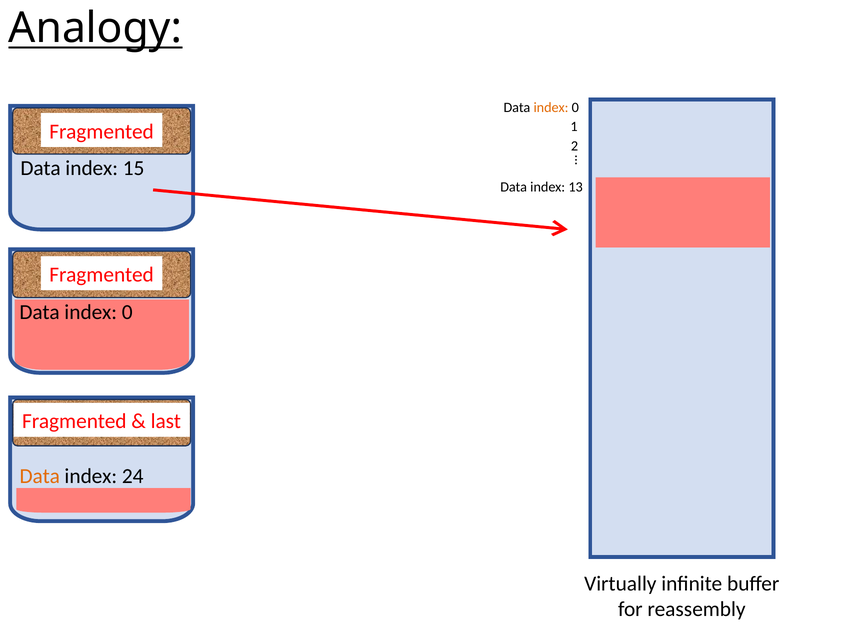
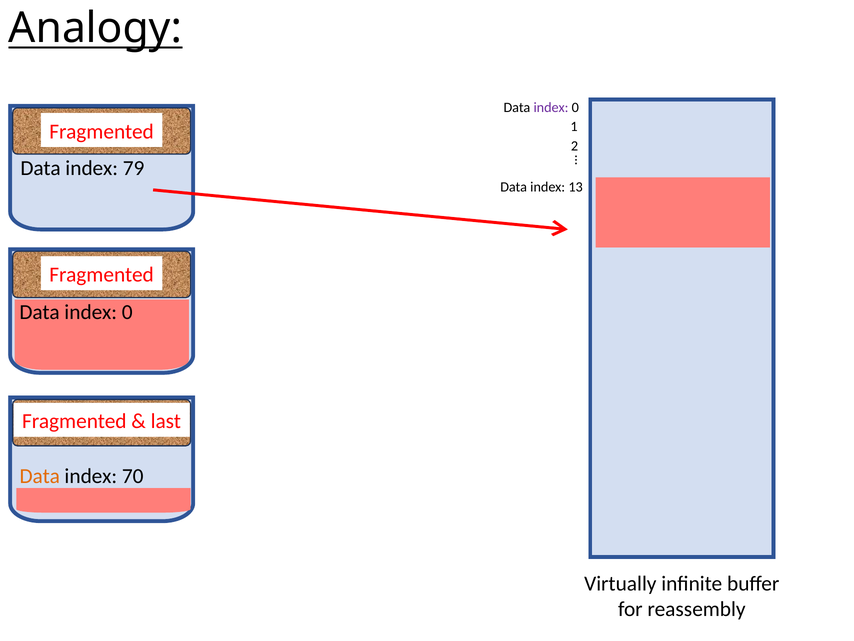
index at (551, 107) colour: orange -> purple
15: 15 -> 79
24: 24 -> 70
